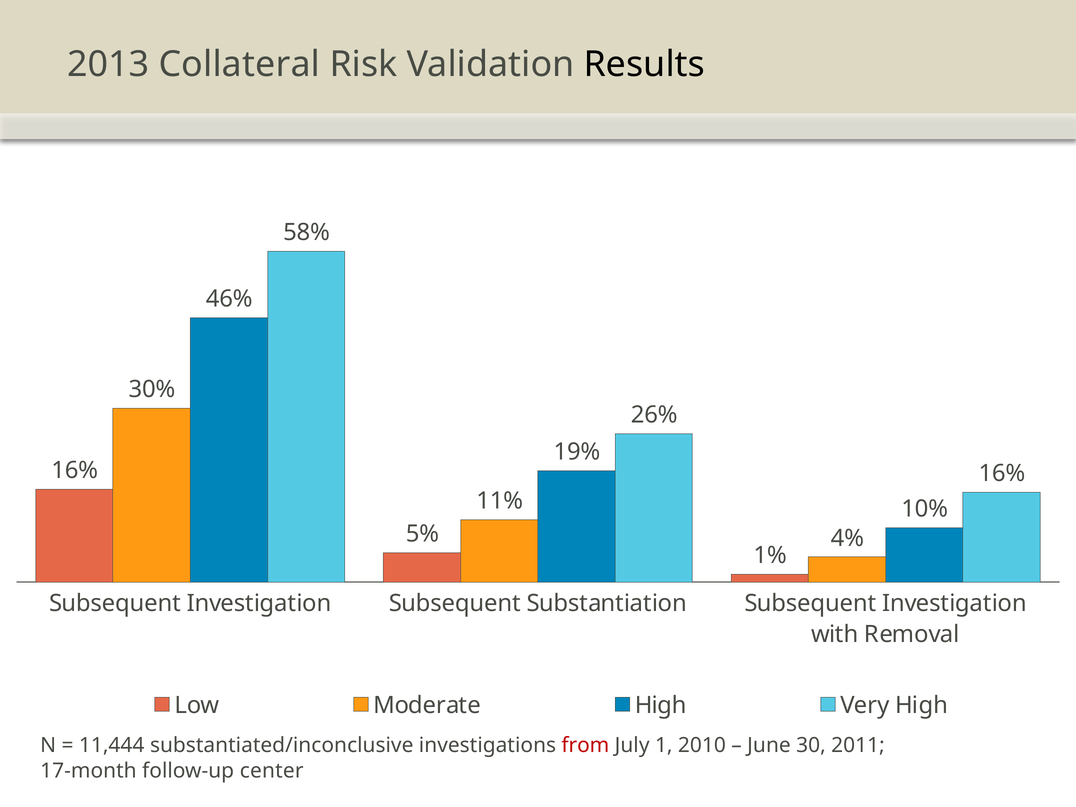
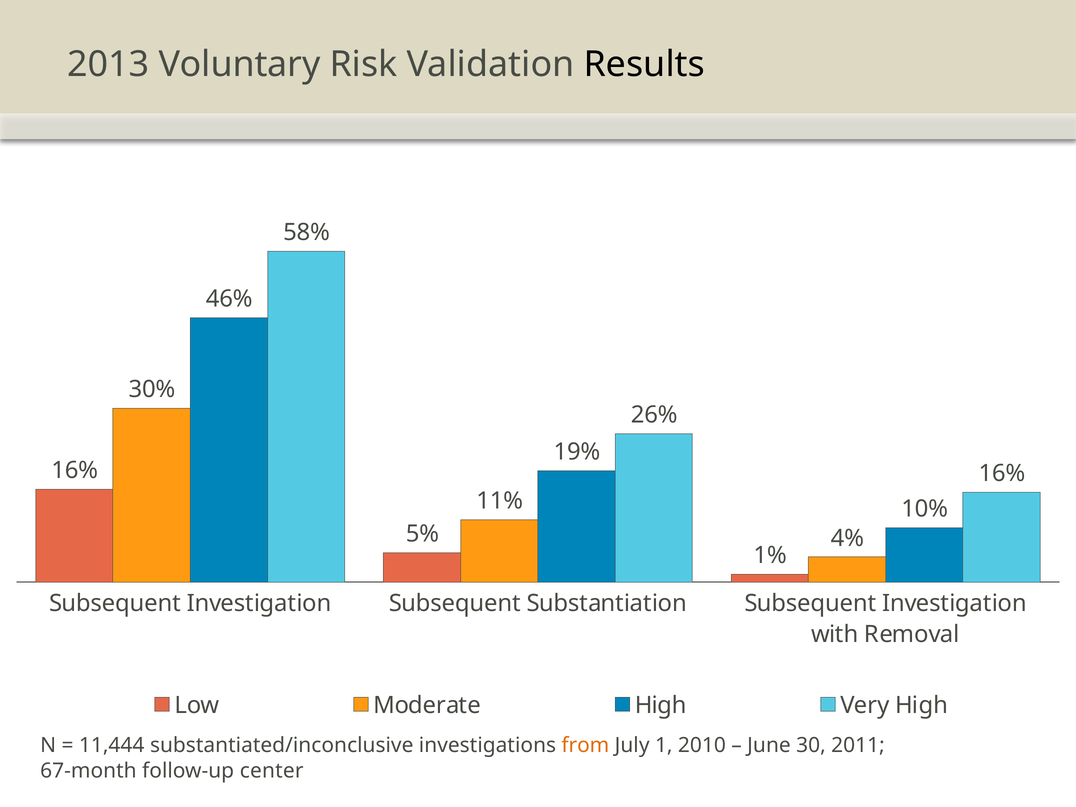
Collateral: Collateral -> Voluntary
from colour: red -> orange
17-month: 17-month -> 67-month
